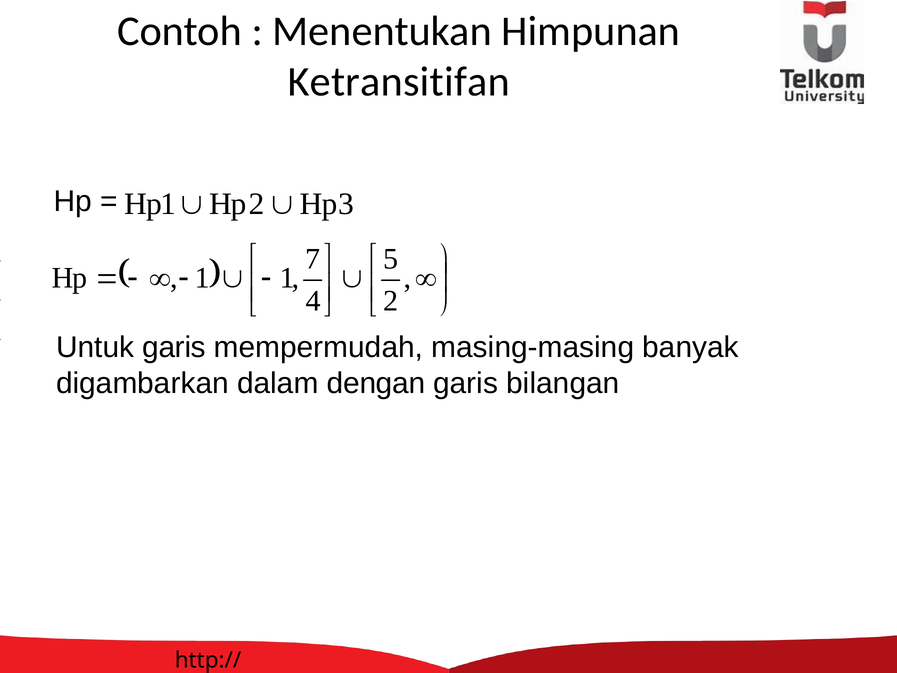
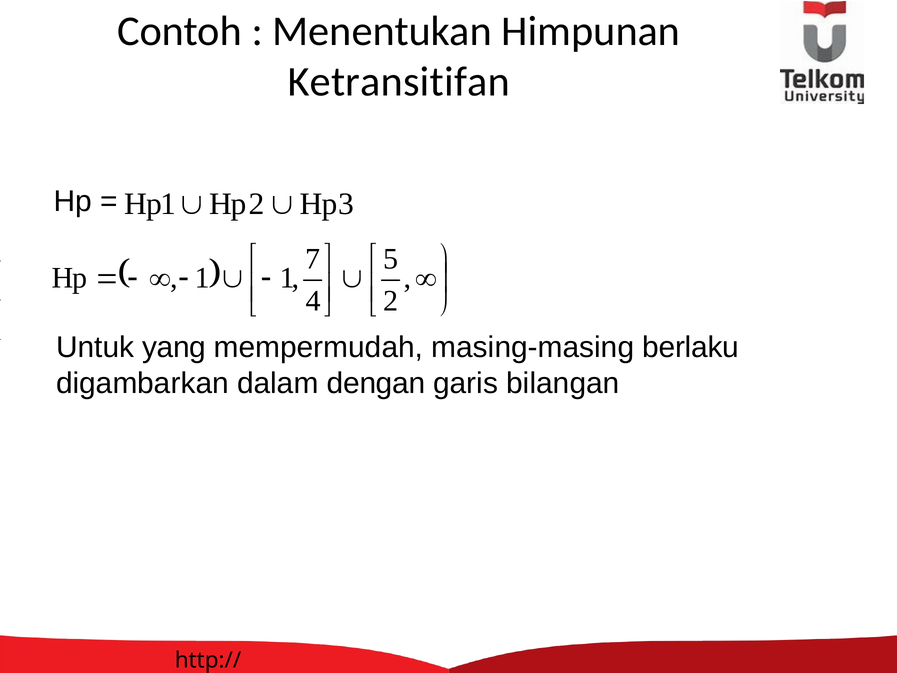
Untuk garis: garis -> yang
banyak: banyak -> berlaku
